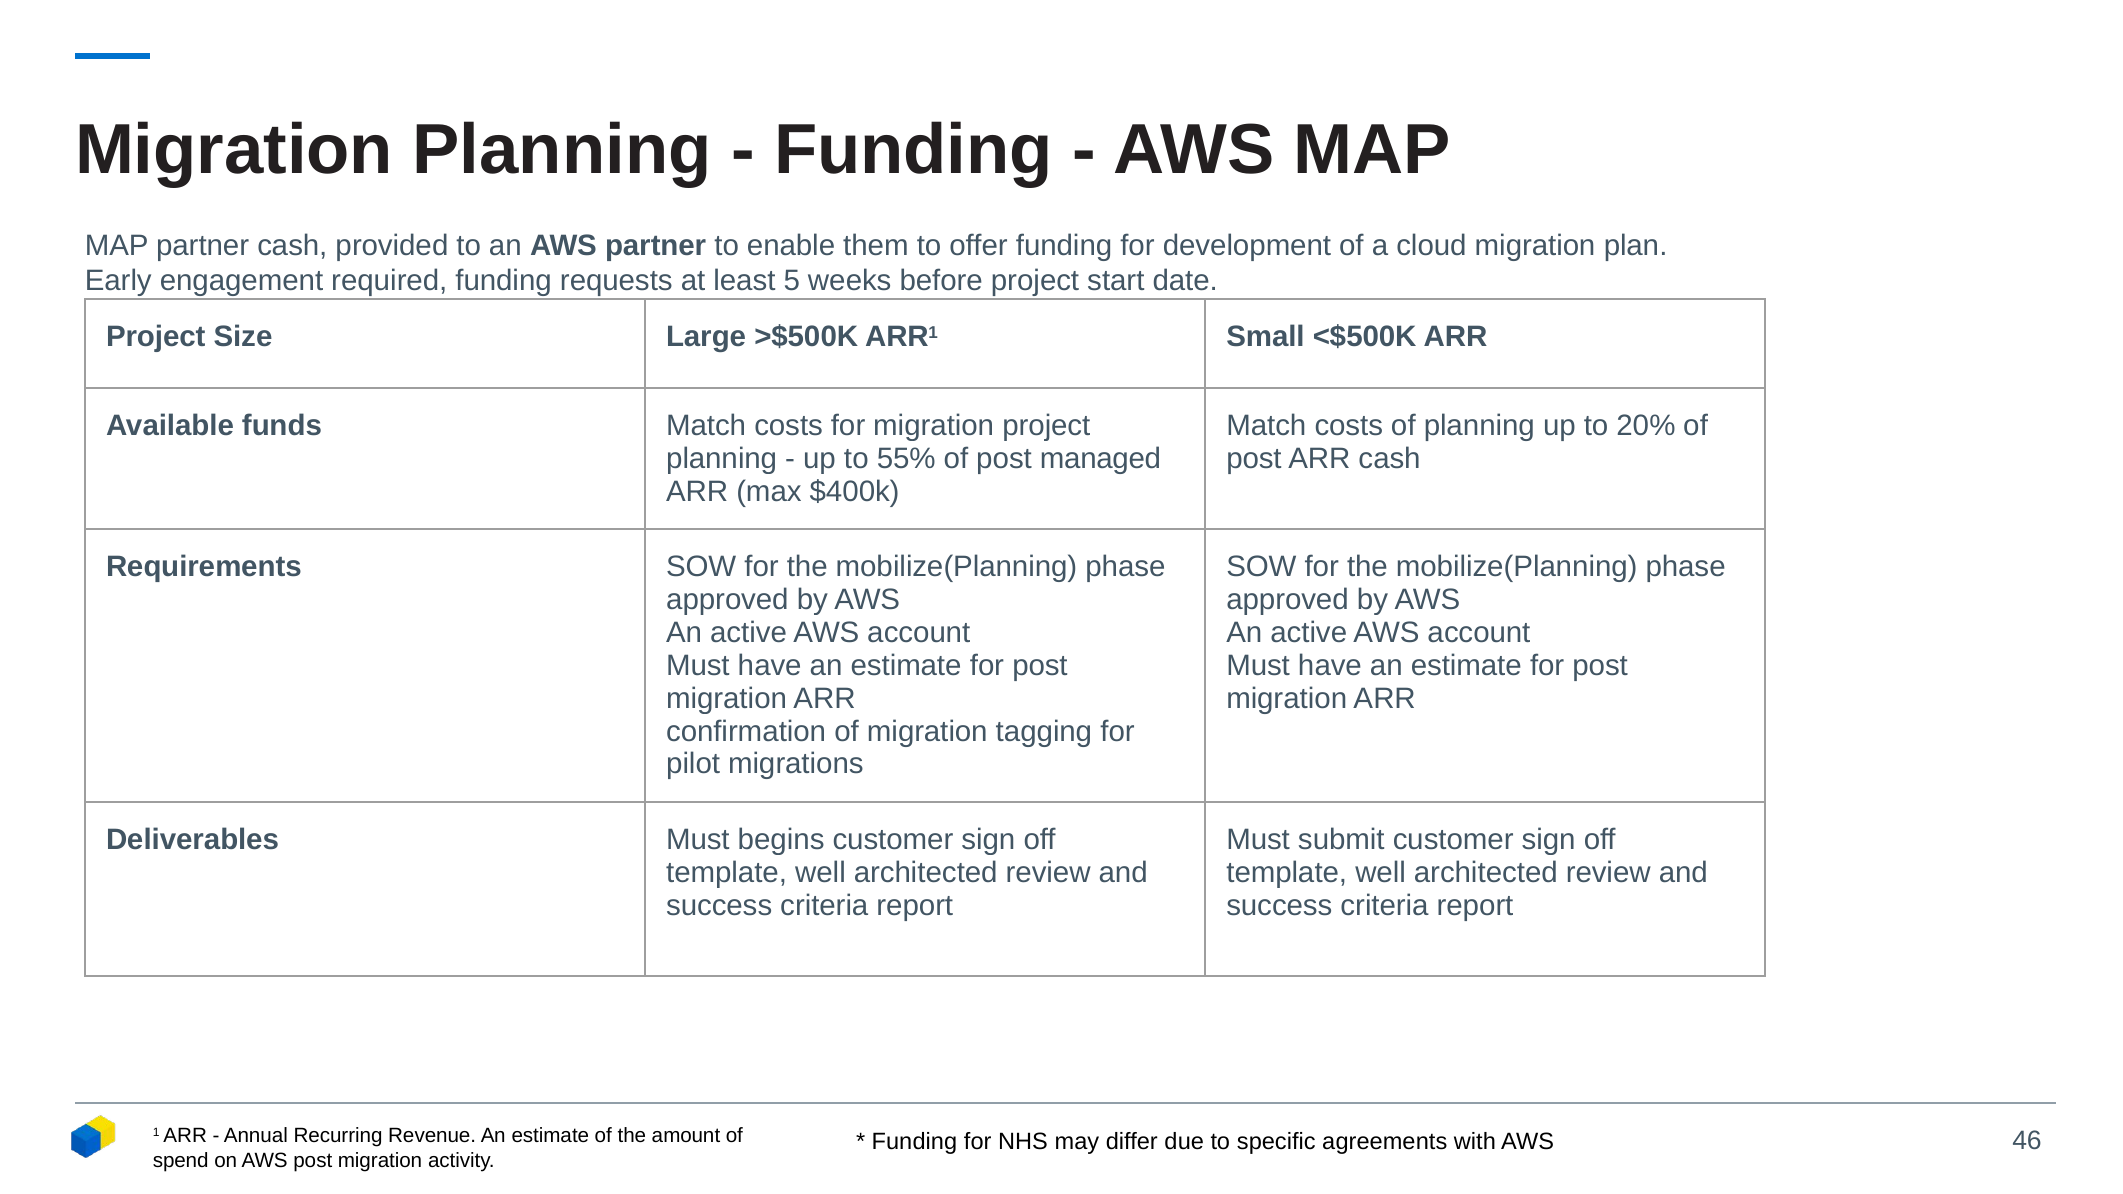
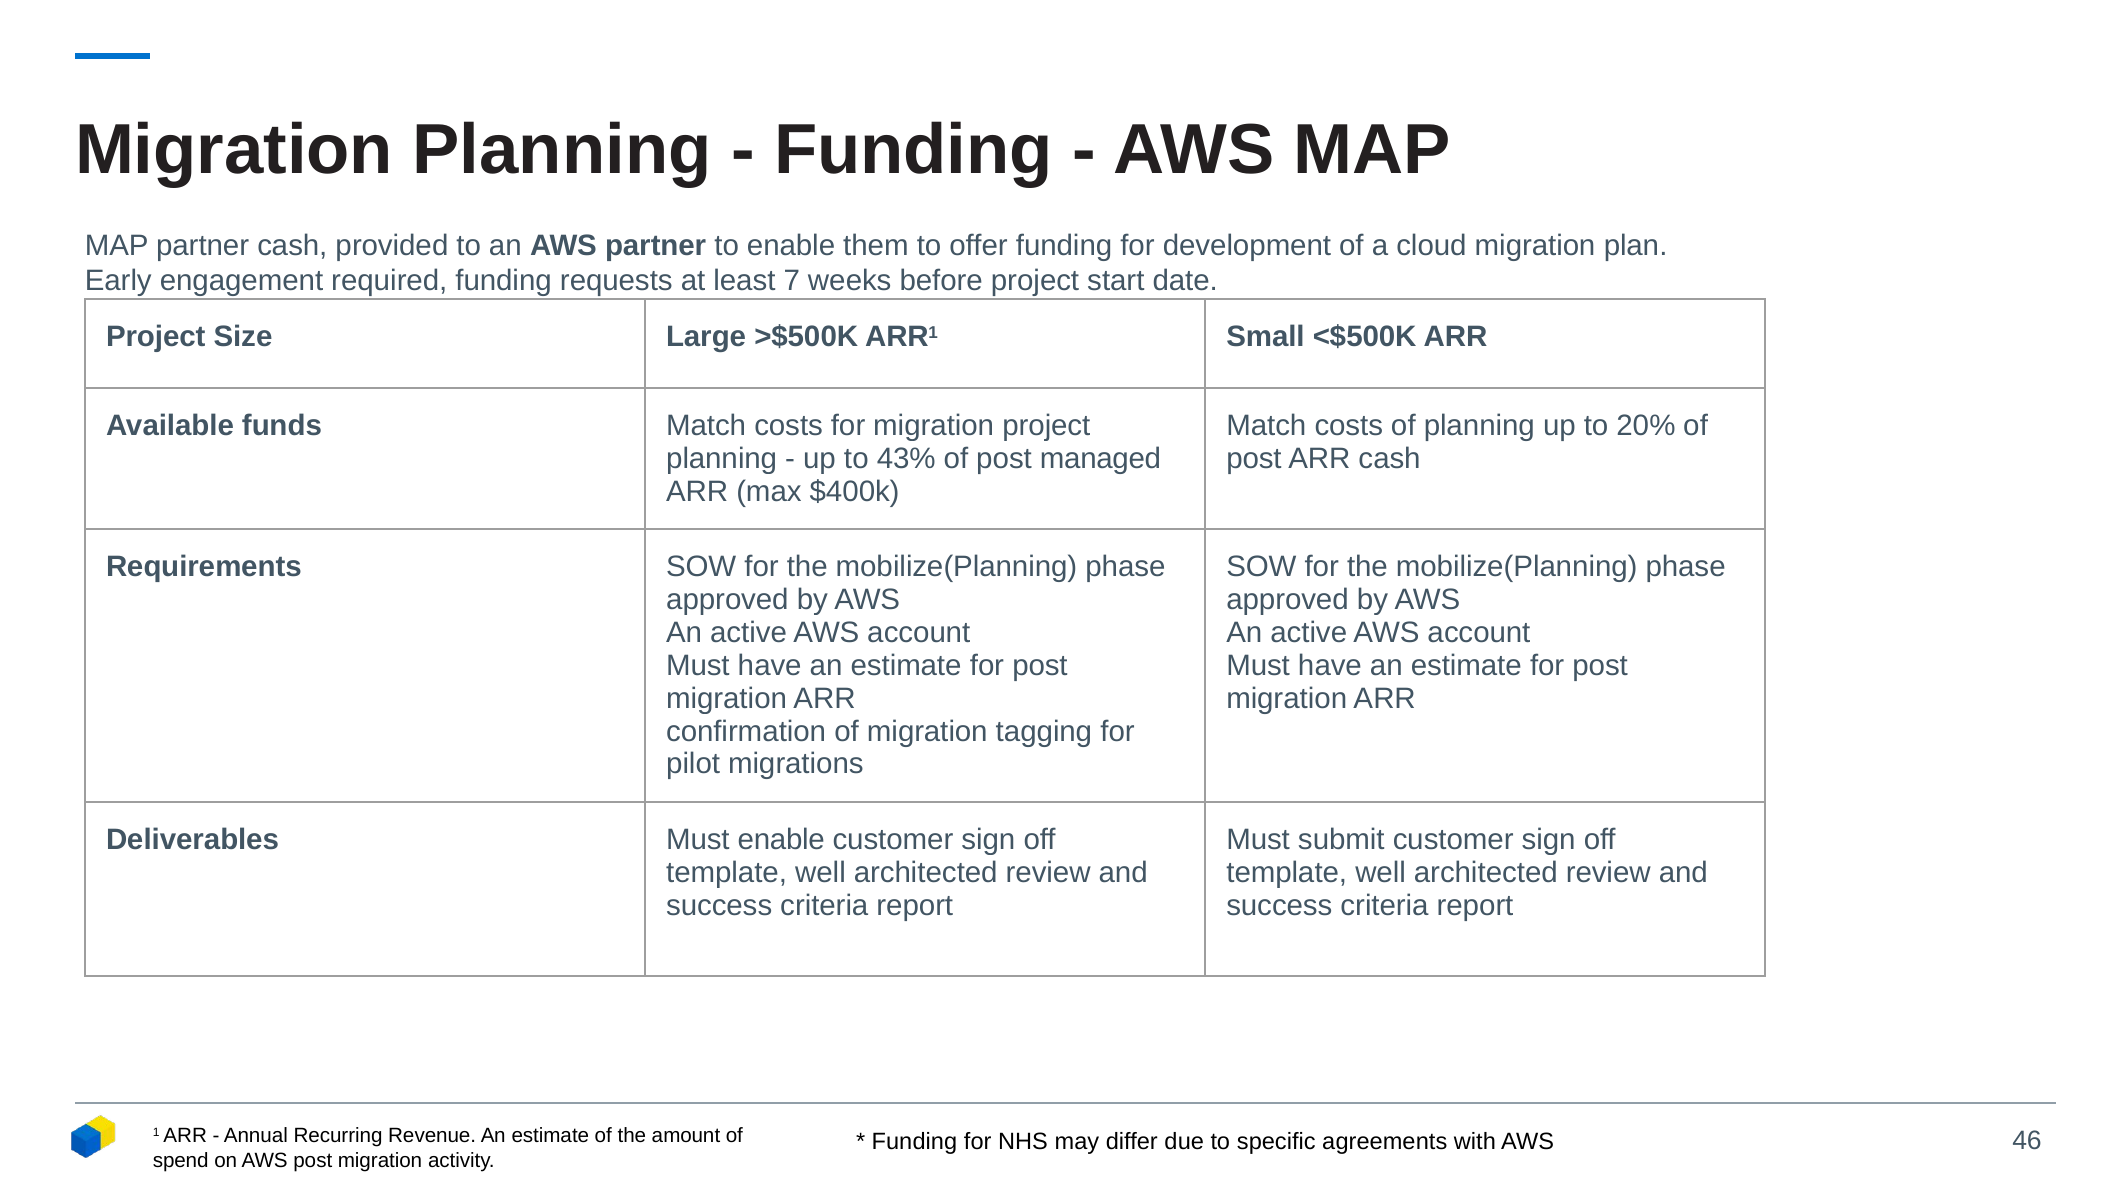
5: 5 -> 7
55%: 55% -> 43%
Must begins: begins -> enable
